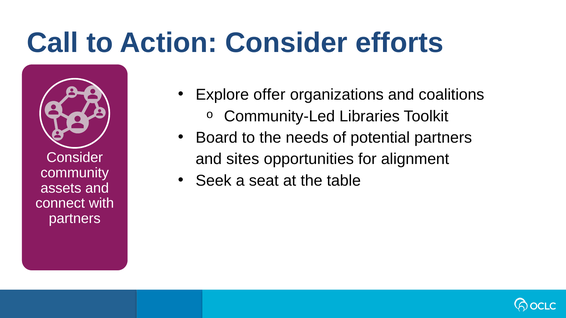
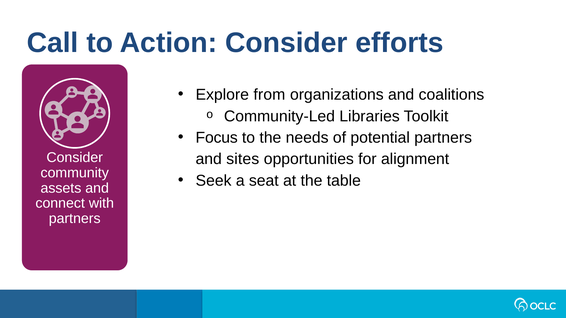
offer: offer -> from
Board: Board -> Focus
